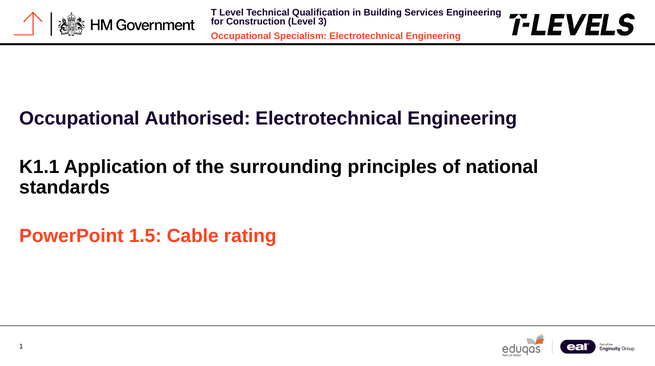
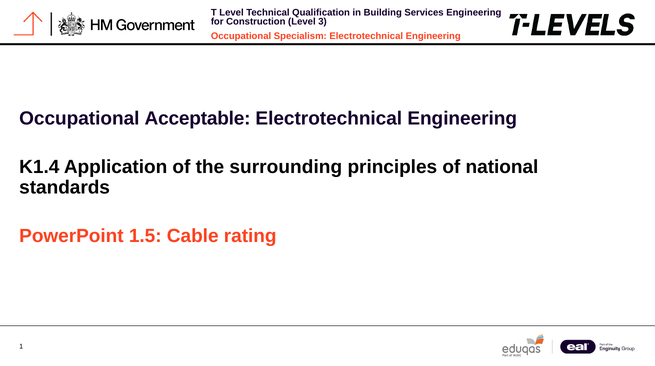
Authorised: Authorised -> Acceptable
K1.1: K1.1 -> K1.4
